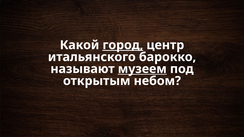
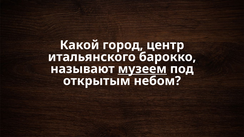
город underline: present -> none
